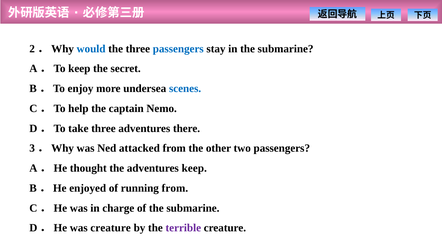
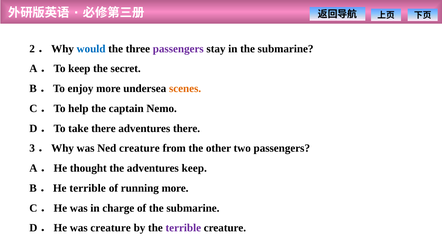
passengers at (178, 49) colour: blue -> purple
scenes colour: blue -> orange
take three: three -> there
Ned attacked: attacked -> creature
B．He enjoyed: enjoyed -> terrible
running from: from -> more
